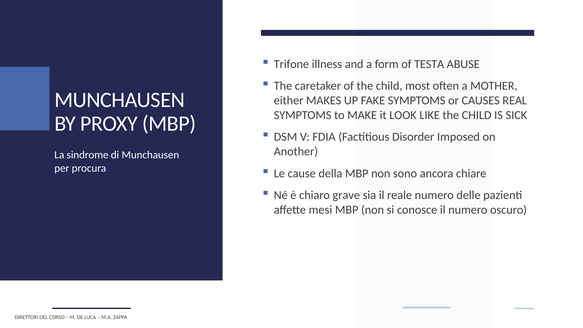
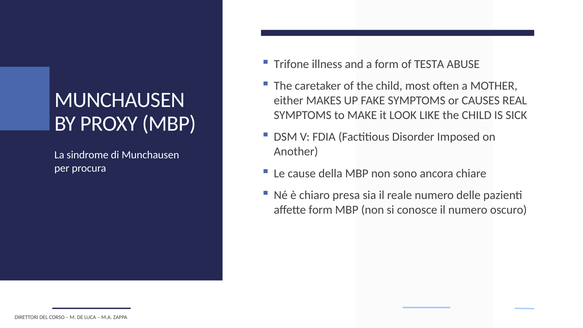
grave: grave -> presa
affette mesi: mesi -> form
